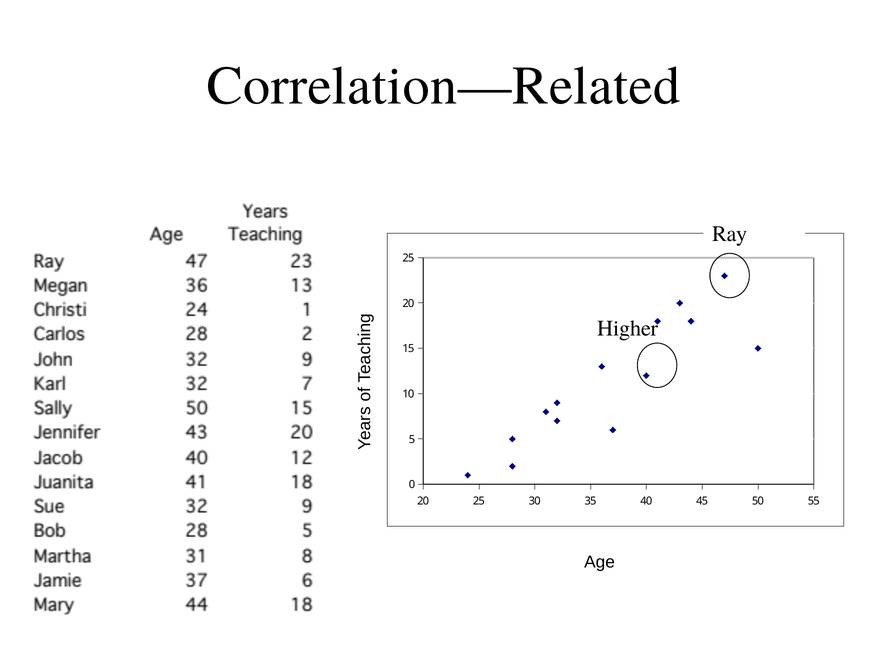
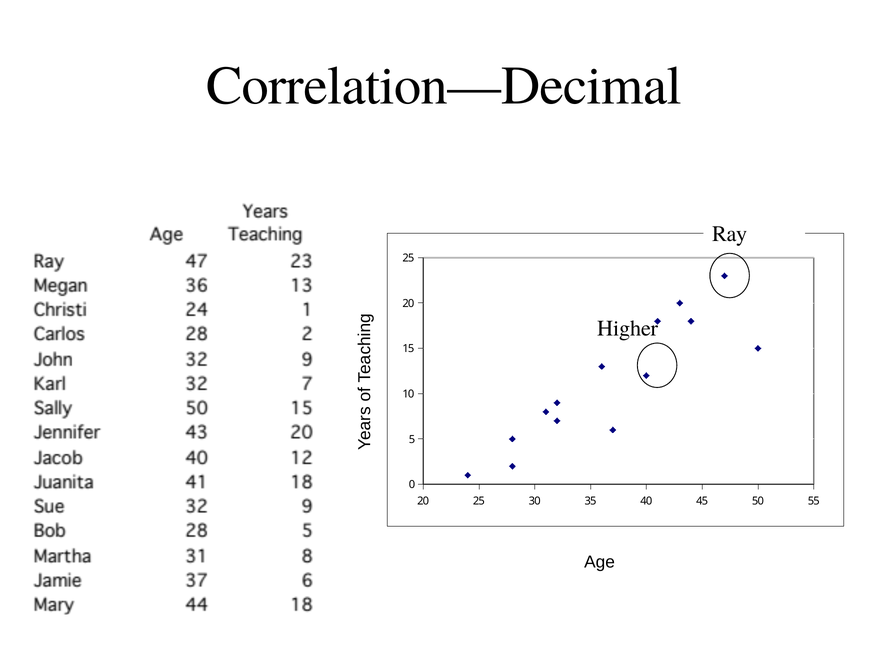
Correlation—Related: Correlation—Related -> Correlation—Decimal
